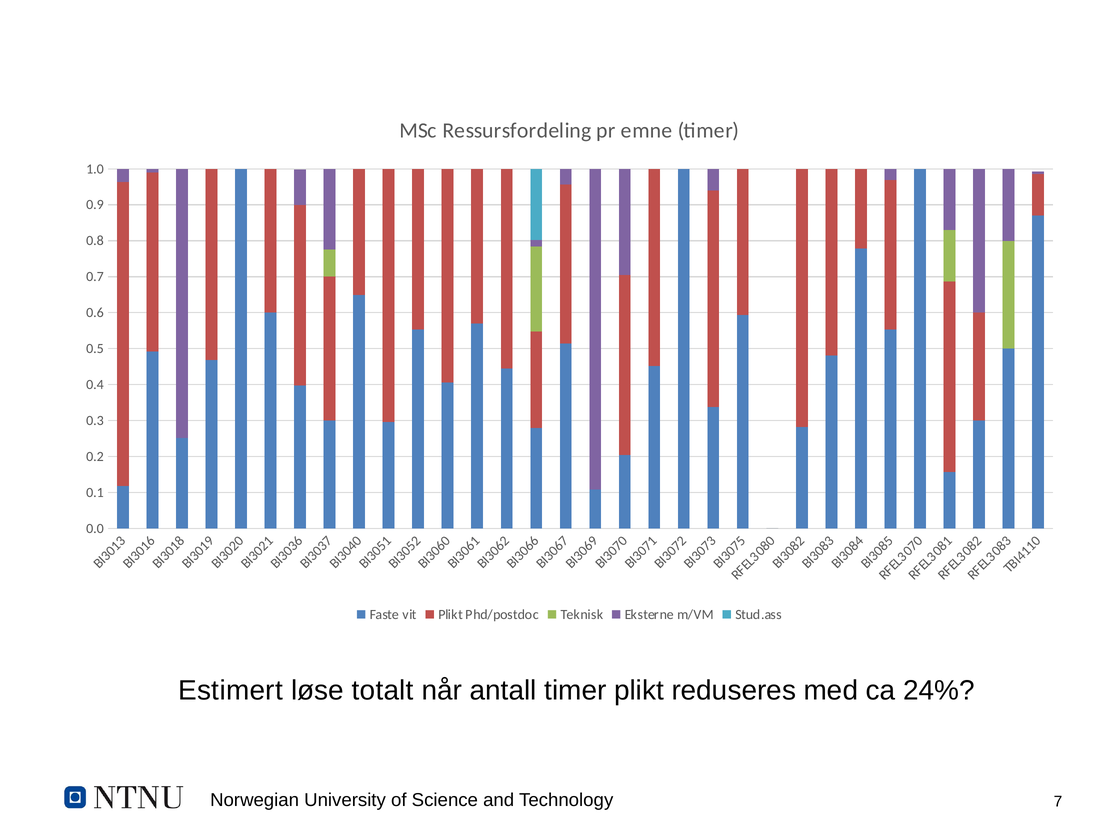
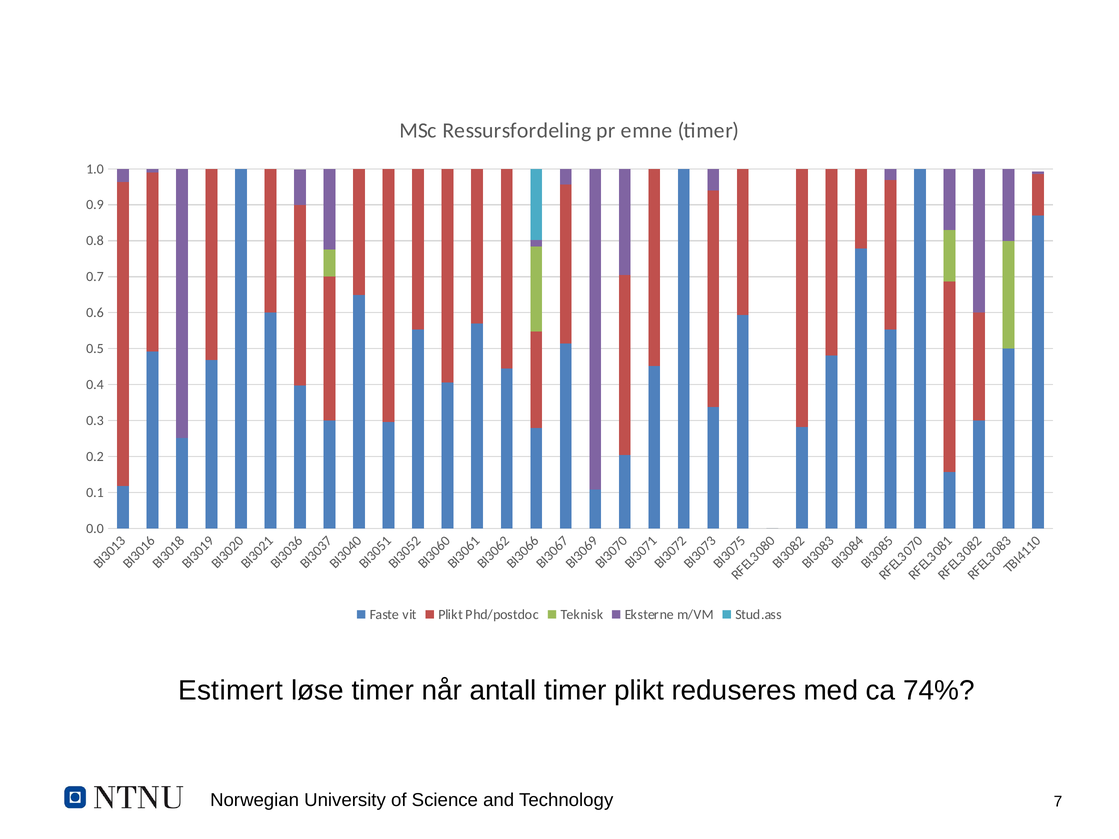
løse totalt: totalt -> timer
24%: 24% -> 74%
